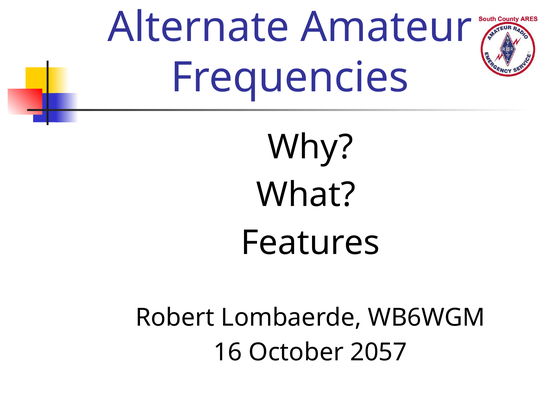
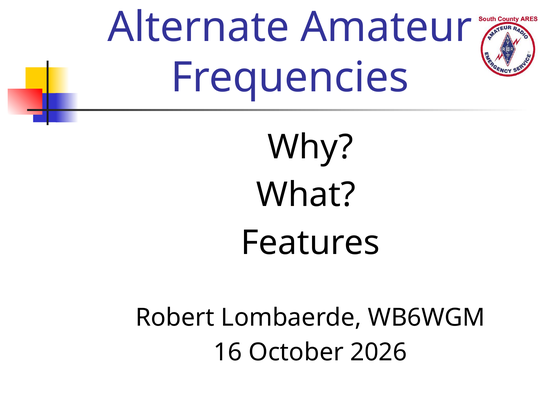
2057: 2057 -> 2026
